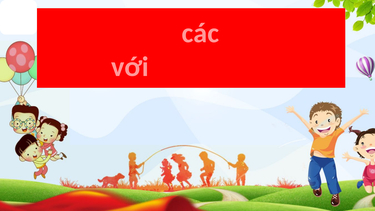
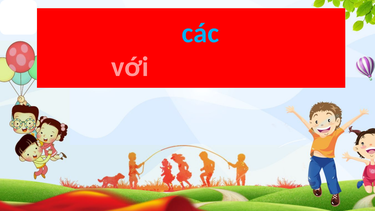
các colour: pink -> light blue
